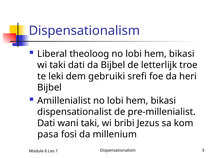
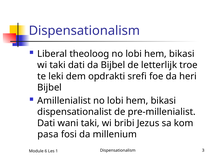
gebruiki: gebruiki -> opdrakti
